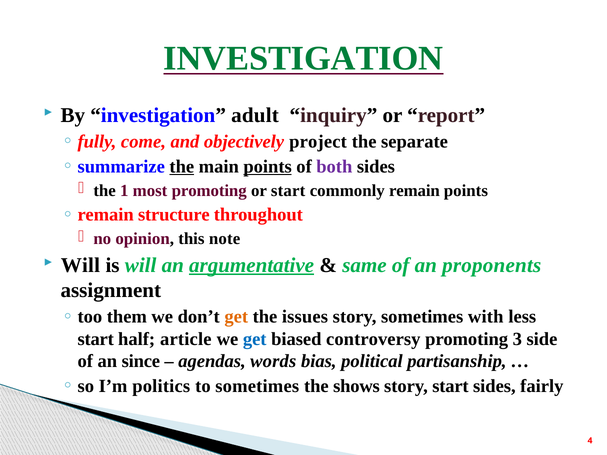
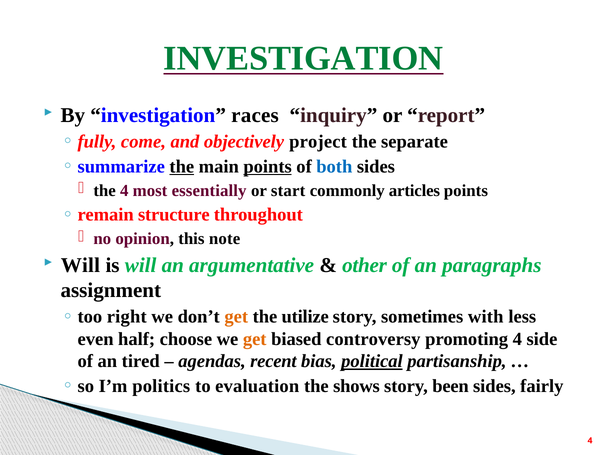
adult: adult -> races
both colour: purple -> blue
the 1: 1 -> 4
most promoting: promoting -> essentially
remain: remain -> articles
argumentative underline: present -> none
same: same -> other
proponents: proponents -> paragraphs
them: them -> right
issues: issues -> utilize
start at (96, 339): start -> even
article: article -> choose
get at (255, 339) colour: blue -> orange
promoting 3: 3 -> 4
since: since -> tired
words: words -> recent
political underline: none -> present
to sometimes: sometimes -> evaluation
story start: start -> been
